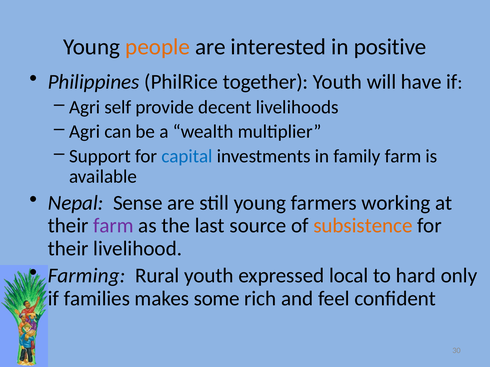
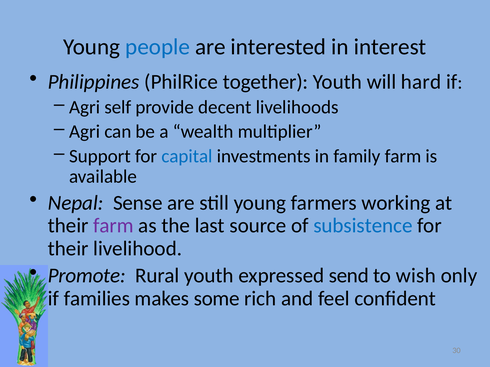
people colour: orange -> blue
positive: positive -> interest
have: have -> hard
subsistence colour: orange -> blue
Farming: Farming -> Promote
local: local -> send
hard: hard -> wish
